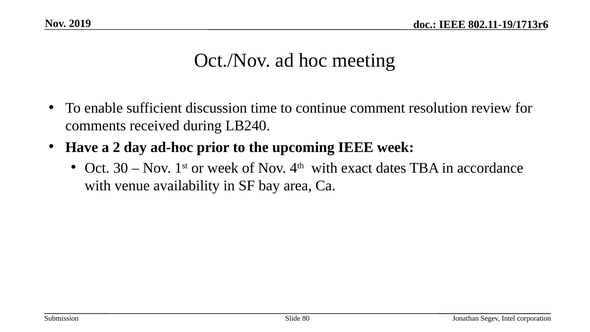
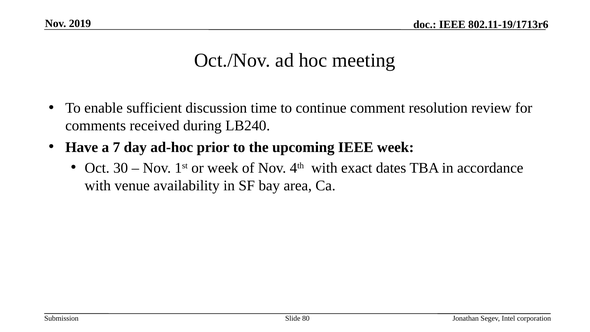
2: 2 -> 7
